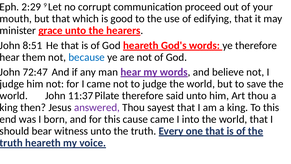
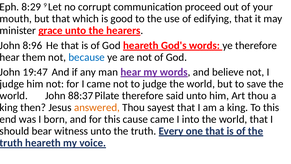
2:29: 2:29 -> 8:29
8:51: 8:51 -> 8:96
72:47: 72:47 -> 19:47
11:37: 11:37 -> 88:37
answered colour: purple -> orange
